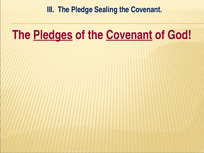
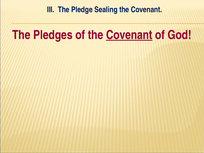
Pledges underline: present -> none
